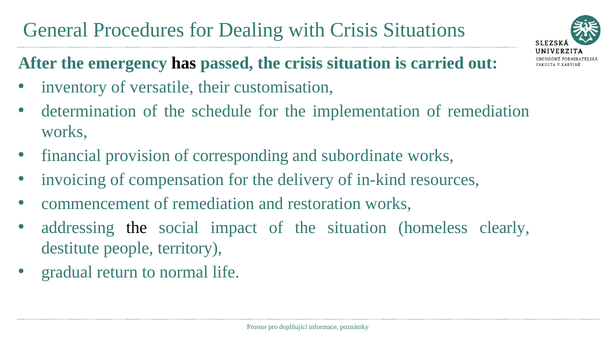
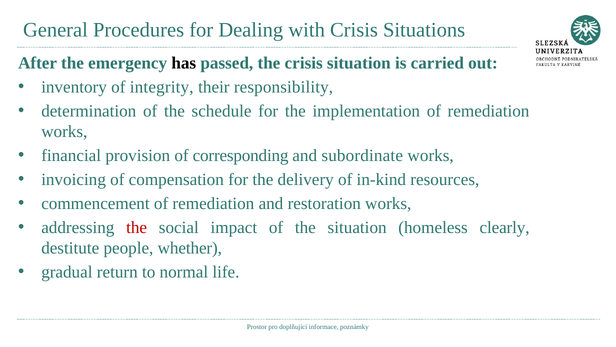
versatile: versatile -> integrity
customisation: customisation -> responsibility
the at (137, 227) colour: black -> red
territory: territory -> whether
